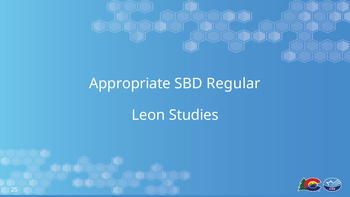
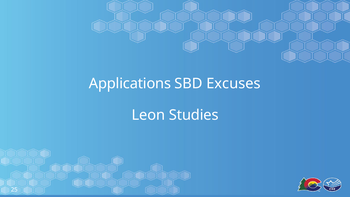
Appropriate: Appropriate -> Applications
Regular: Regular -> Excuses
